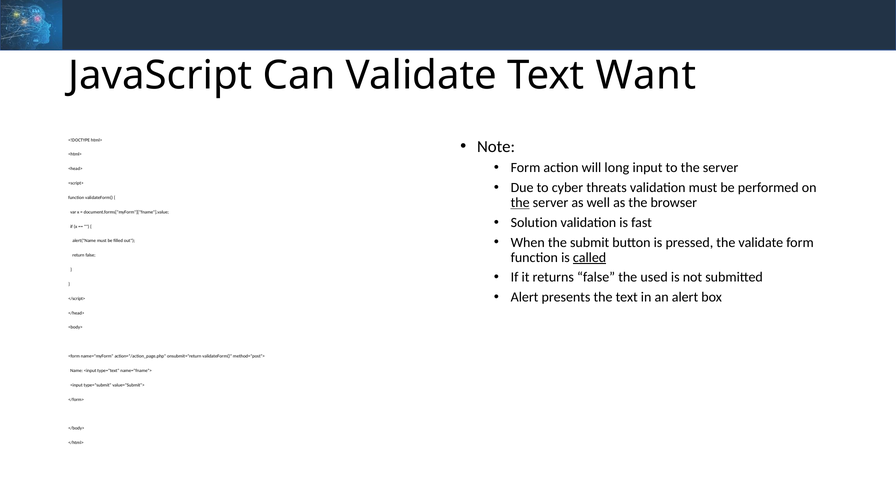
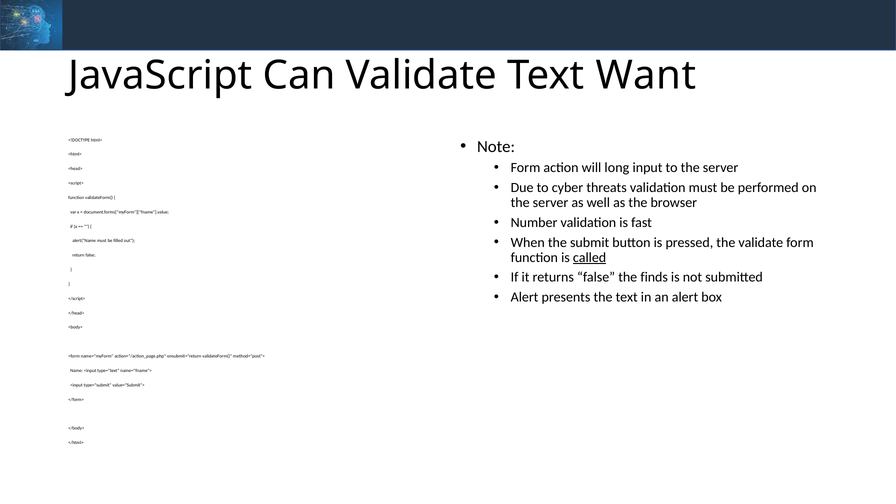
the at (520, 203) underline: present -> none
Solution: Solution -> Number
used: used -> finds
